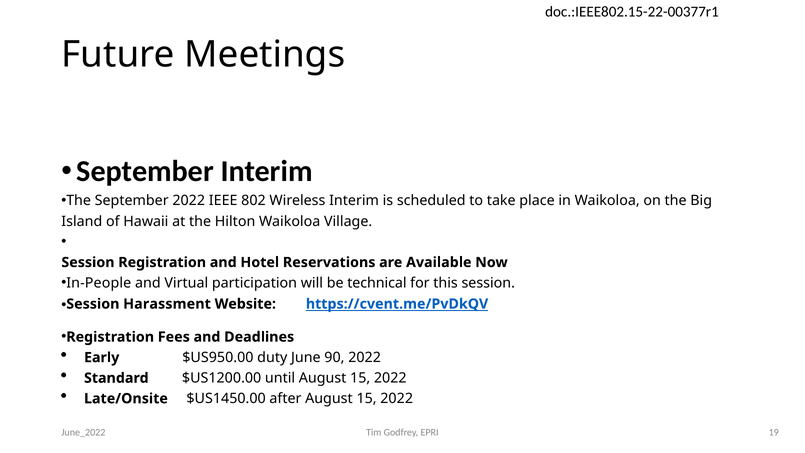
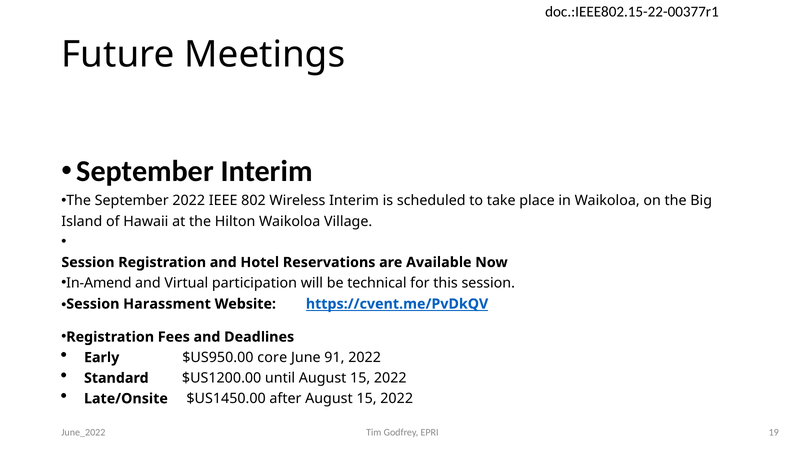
In-People: In-People -> In-Amend
duty: duty -> core
90: 90 -> 91
